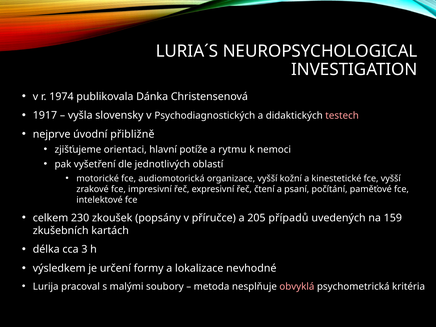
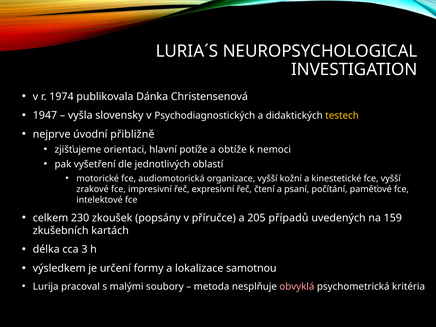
1917: 1917 -> 1947
testech colour: pink -> yellow
rytmu: rytmu -> obtíže
nevhodné: nevhodné -> samotnou
